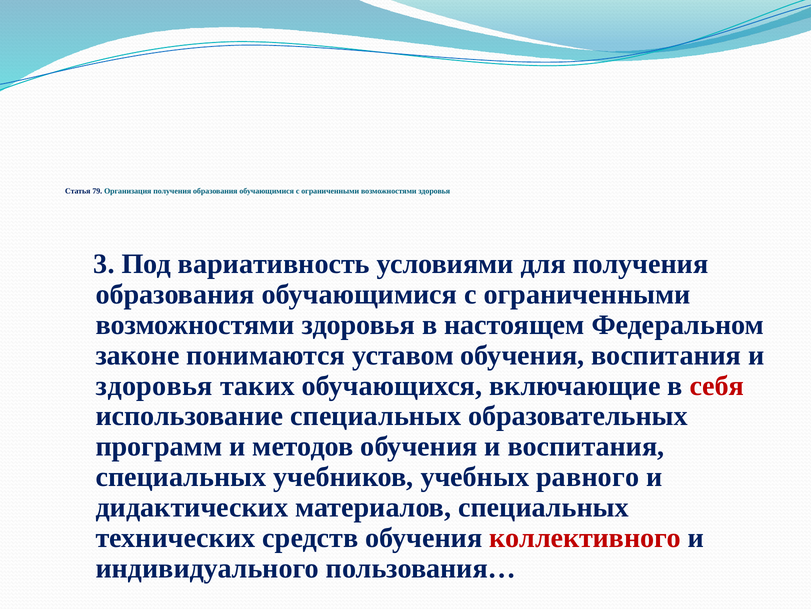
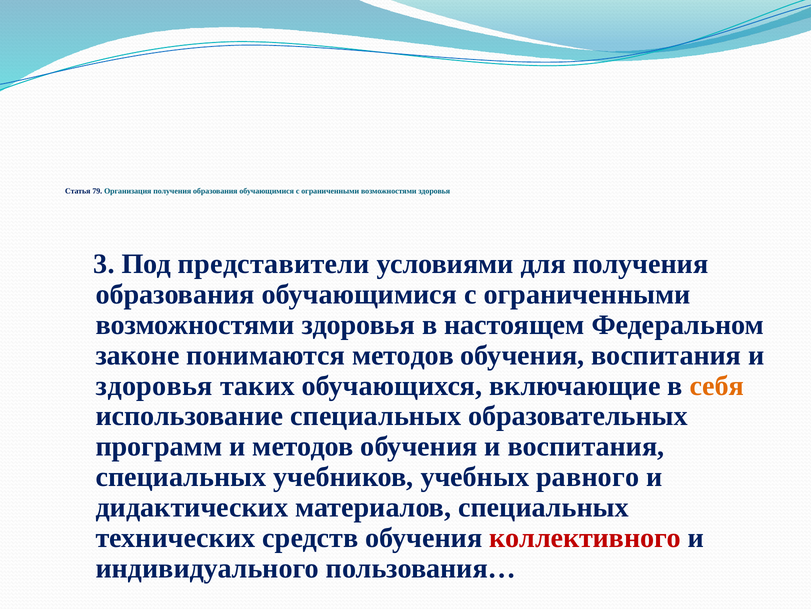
вариативность: вариативность -> представители
понимаются уставом: уставом -> методов
себя colour: red -> orange
